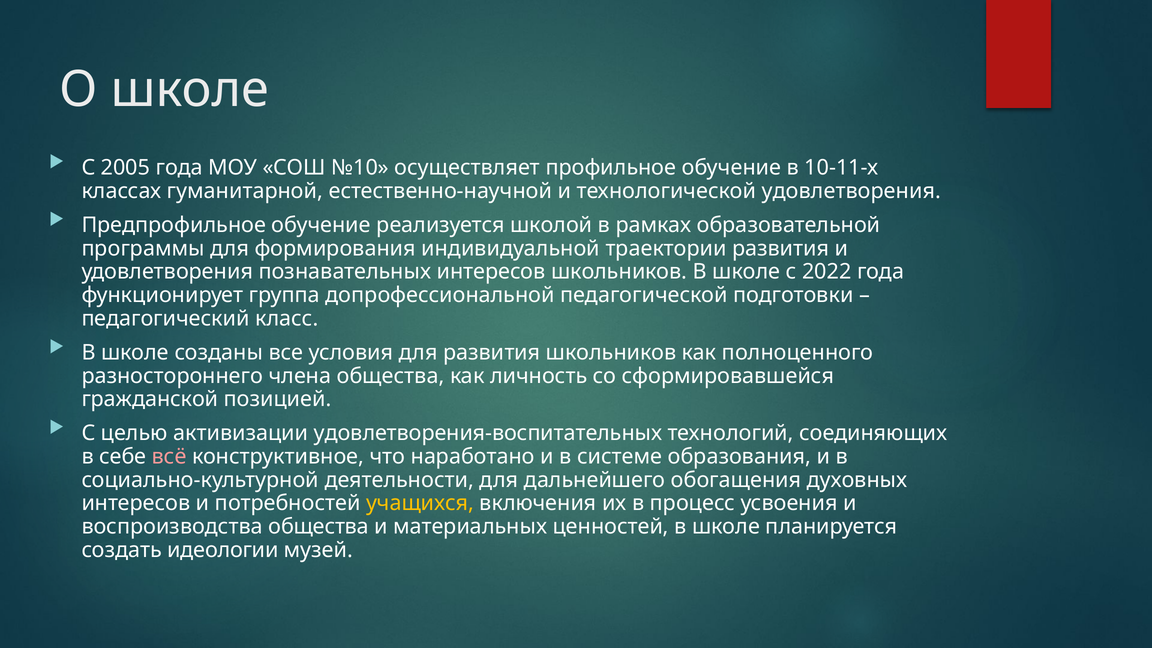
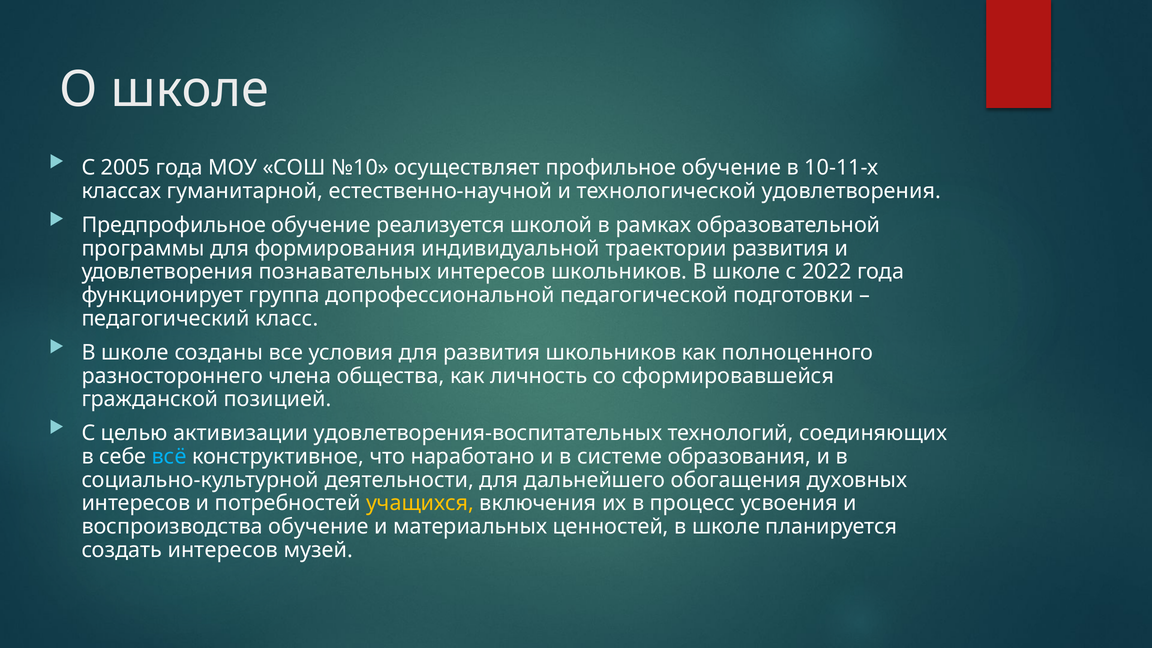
всё colour: pink -> light blue
воспроизводства общества: общества -> обучение
создать идеологии: идеологии -> интересов
